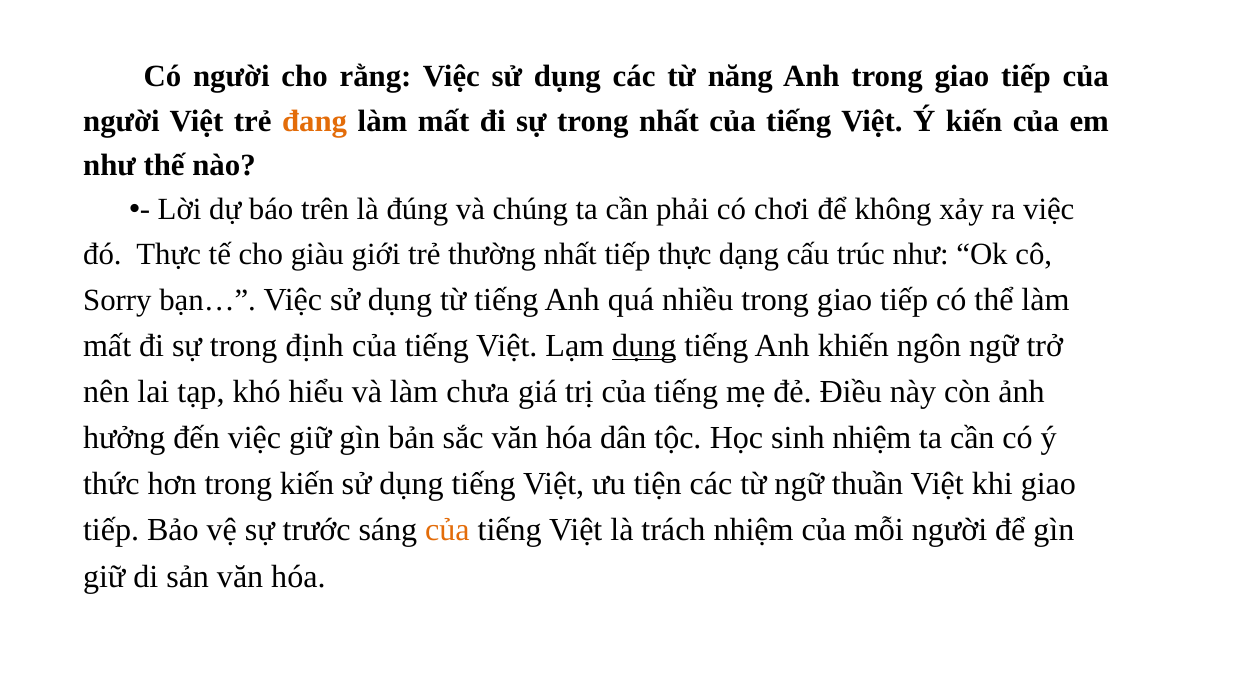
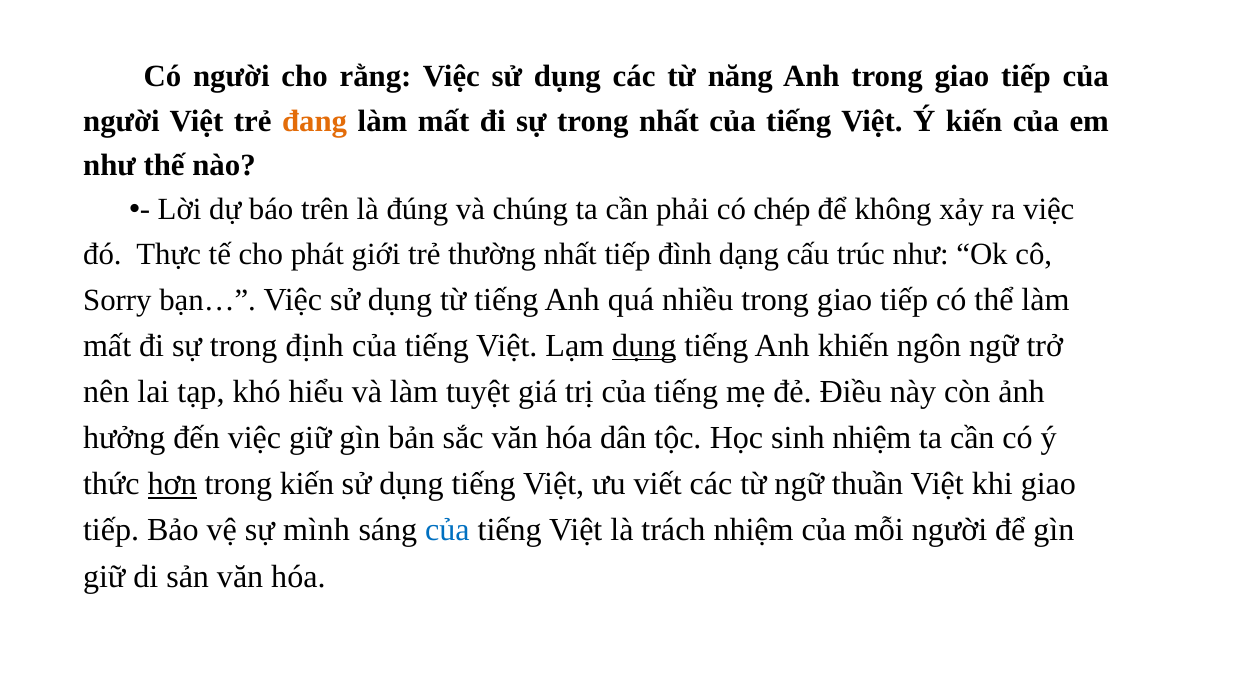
chơi: chơi -> chép
giàu: giàu -> phát
tiếp thực: thực -> đình
chưa: chưa -> tuyệt
hơn underline: none -> present
tiện: tiện -> viết
trước: trước -> mình
của at (447, 531) colour: orange -> blue
